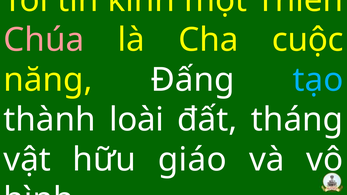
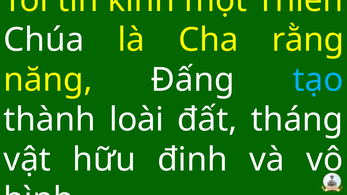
Chúa colour: pink -> white
cuộc: cuộc -> rằng
giáo: giáo -> đinh
